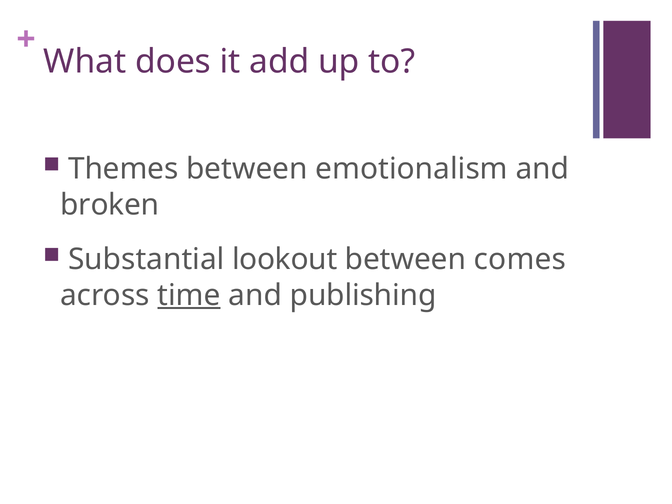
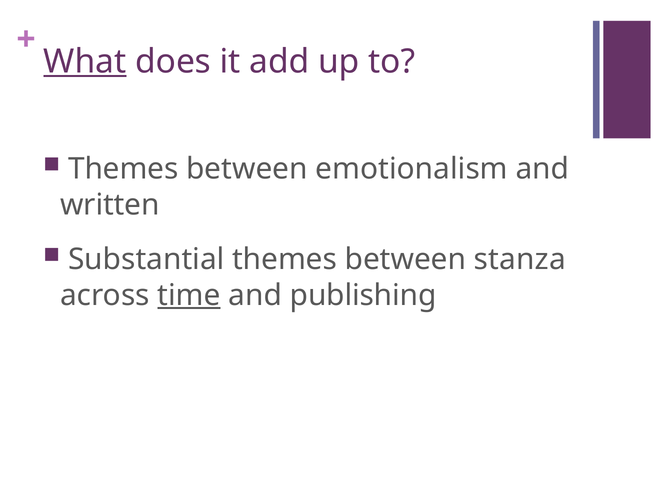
What underline: none -> present
broken: broken -> written
Substantial lookout: lookout -> themes
comes: comes -> stanza
